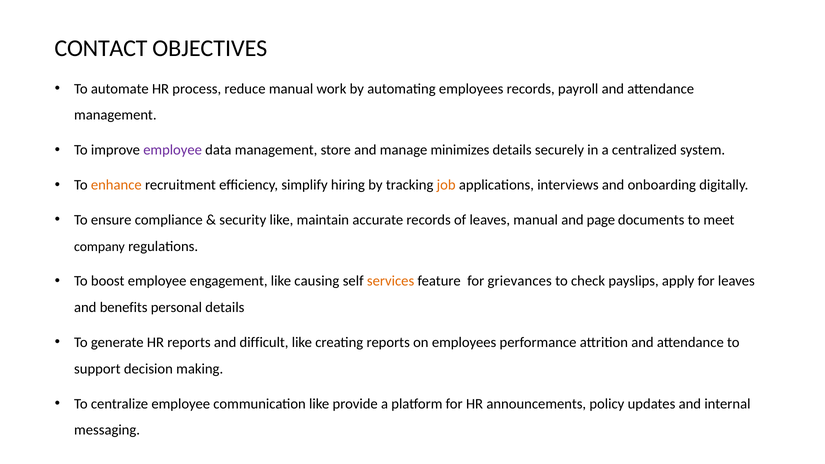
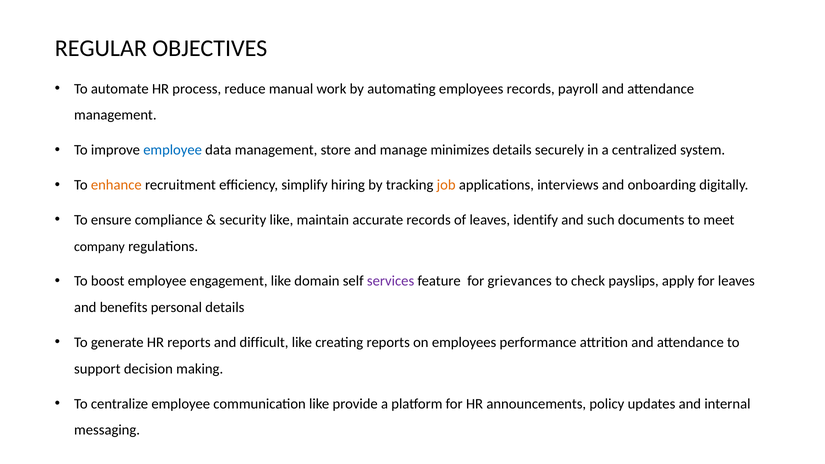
CONTACT: CONTACT -> REGULAR
employee at (173, 150) colour: purple -> blue
leaves manual: manual -> identify
page: page -> such
causing: causing -> domain
services colour: orange -> purple
